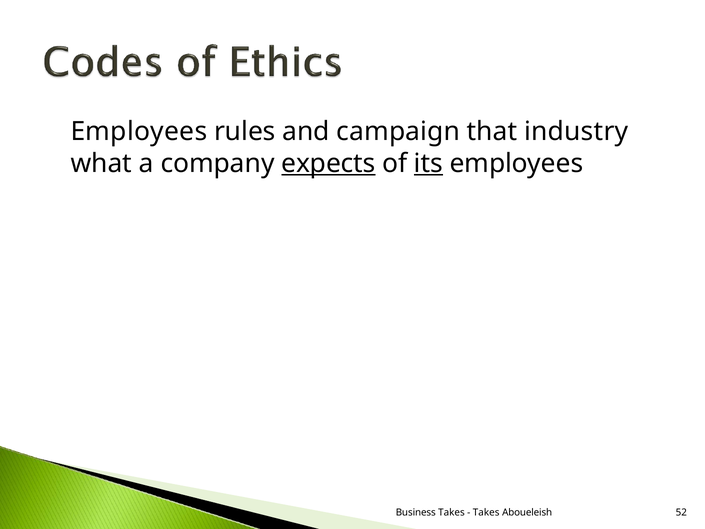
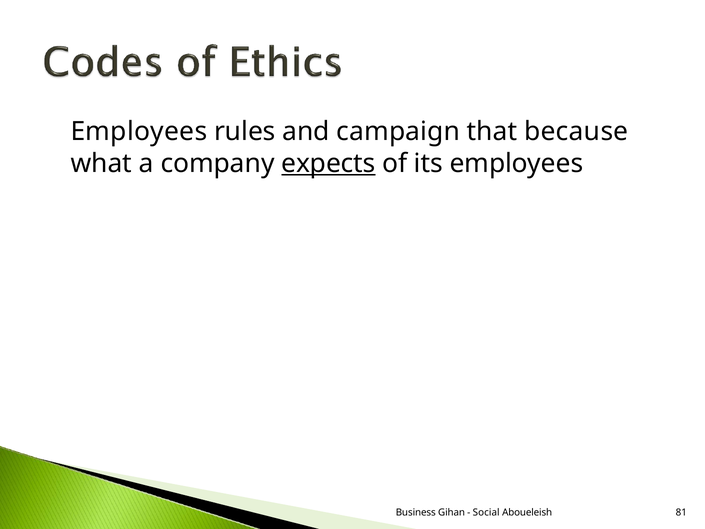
industry: industry -> because
its underline: present -> none
Business Takes: Takes -> Gihan
Takes at (486, 512): Takes -> Social
52: 52 -> 81
